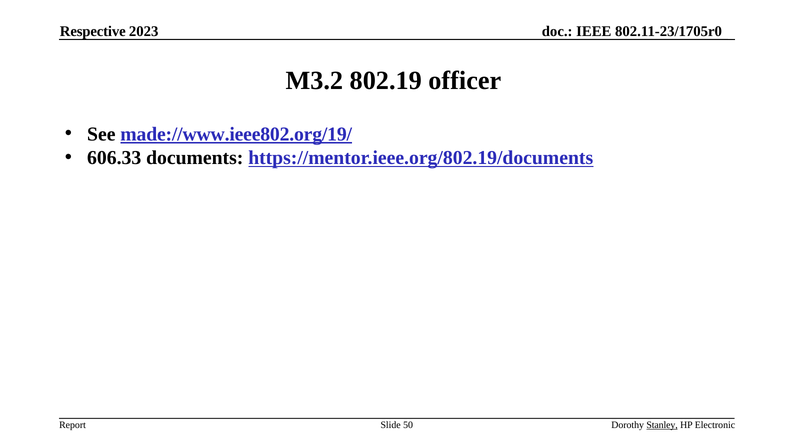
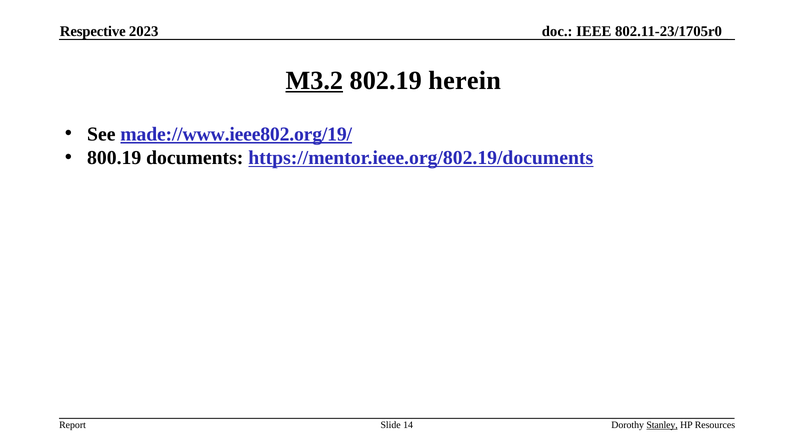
M3.2 underline: none -> present
officer: officer -> herein
606.33: 606.33 -> 800.19
50: 50 -> 14
Electronic: Electronic -> Resources
